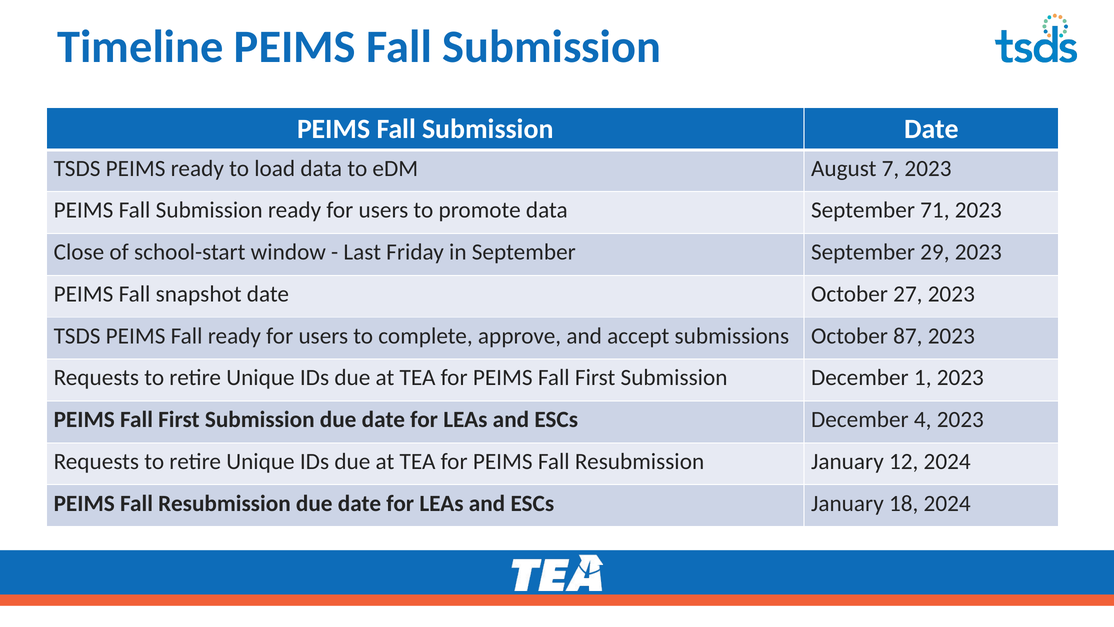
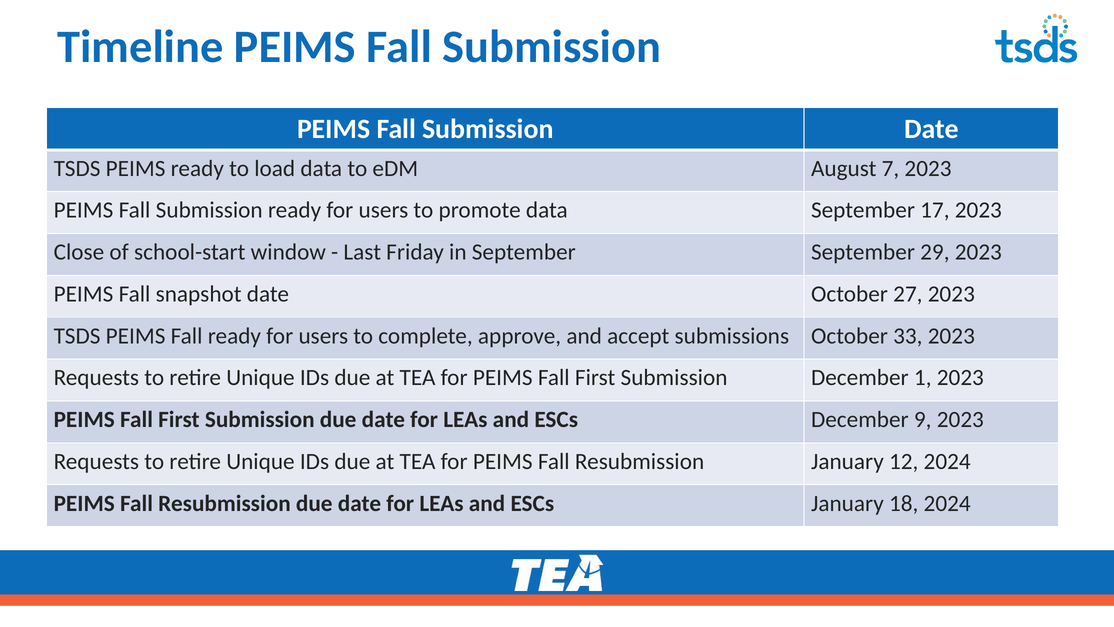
71: 71 -> 17
87: 87 -> 33
4: 4 -> 9
